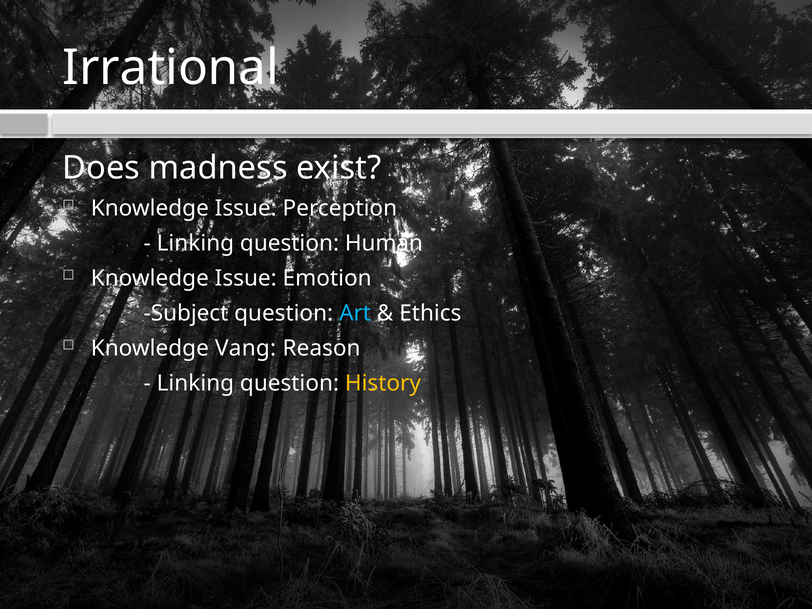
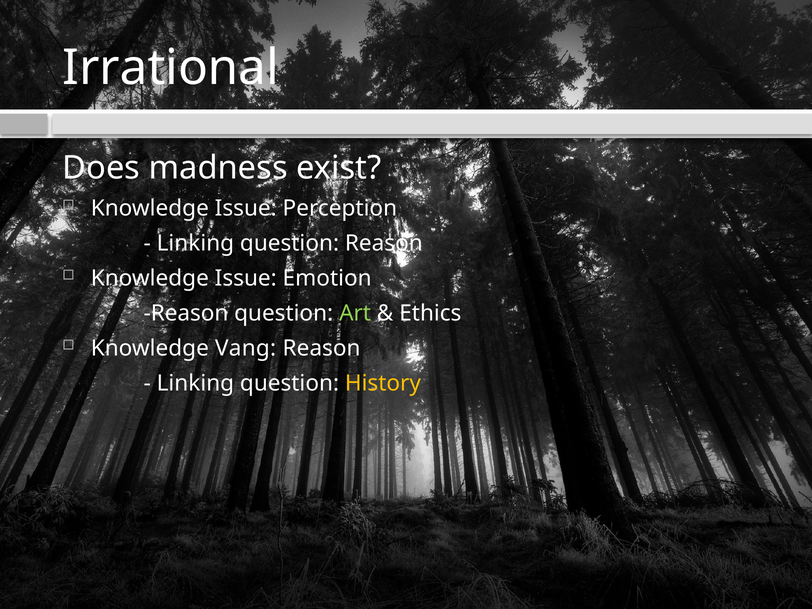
question Human: Human -> Reason
Subject at (186, 313): Subject -> Reason
Art colour: light blue -> light green
